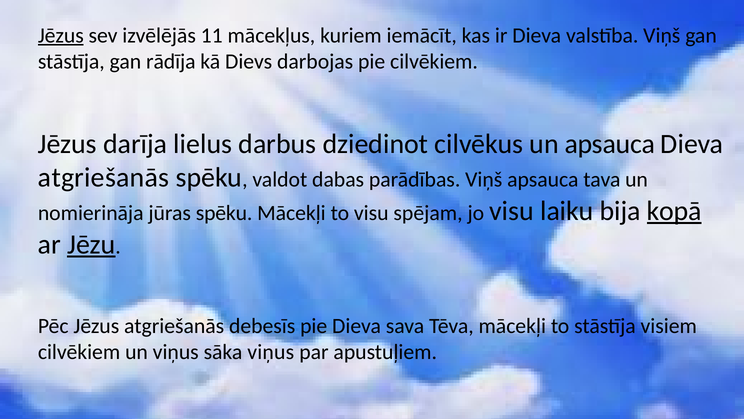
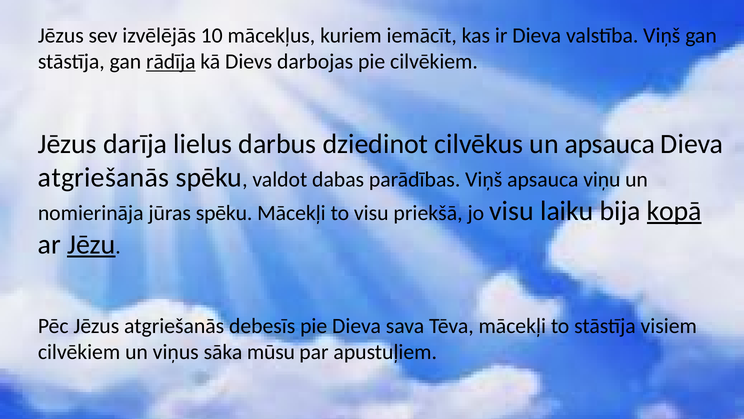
Jēzus at (61, 35) underline: present -> none
11: 11 -> 10
rādīja underline: none -> present
tava: tava -> viņu
spējam: spējam -> priekšā
sāka viņus: viņus -> mūsu
